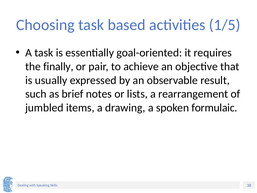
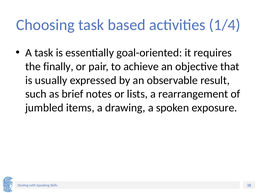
1/5: 1/5 -> 1/4
formulaic: formulaic -> exposure
